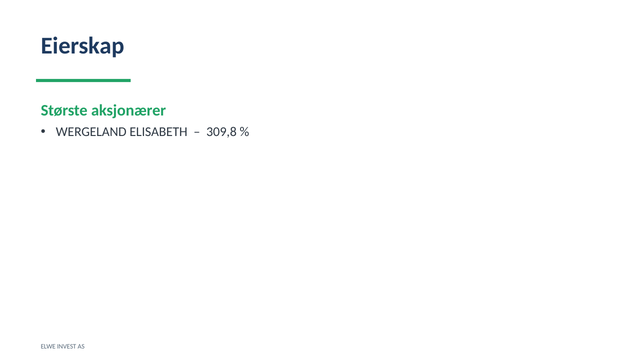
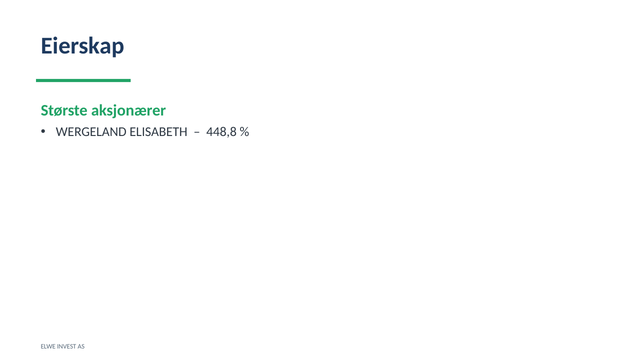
309,8: 309,8 -> 448,8
